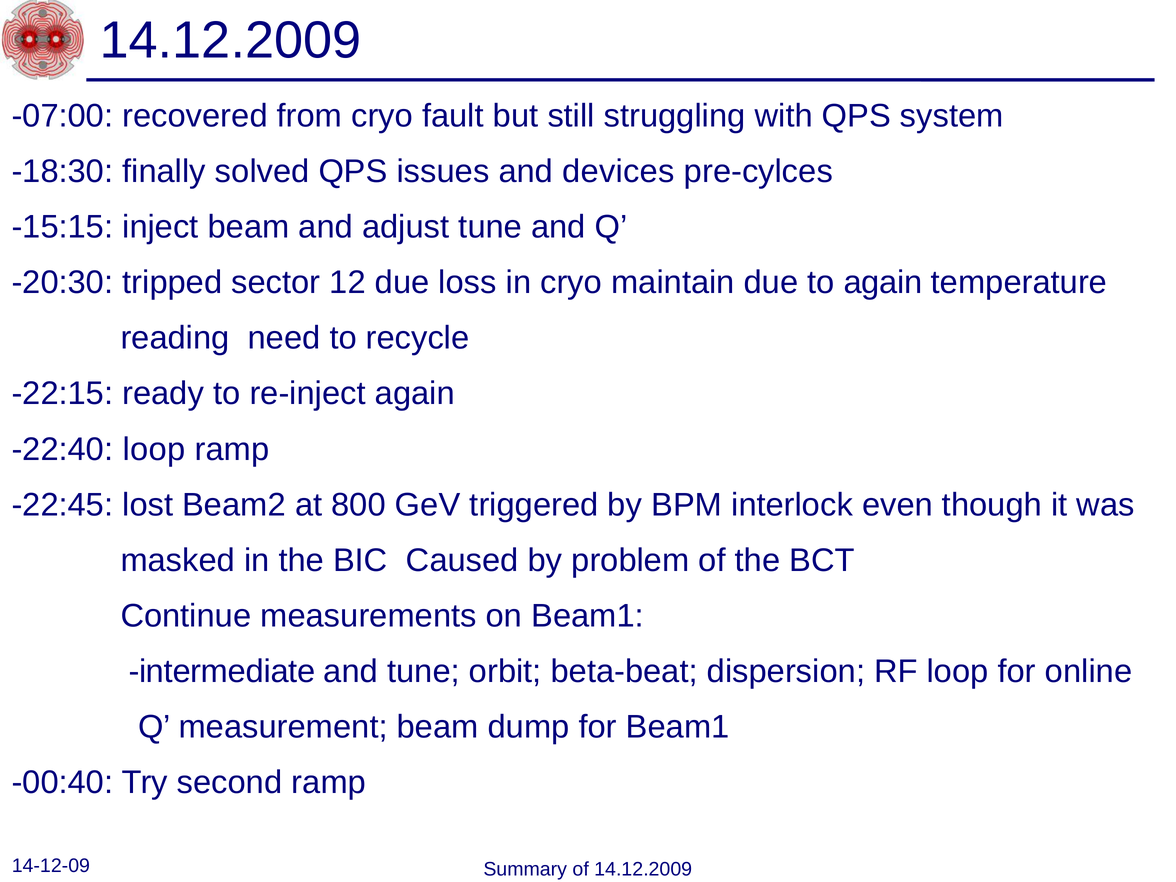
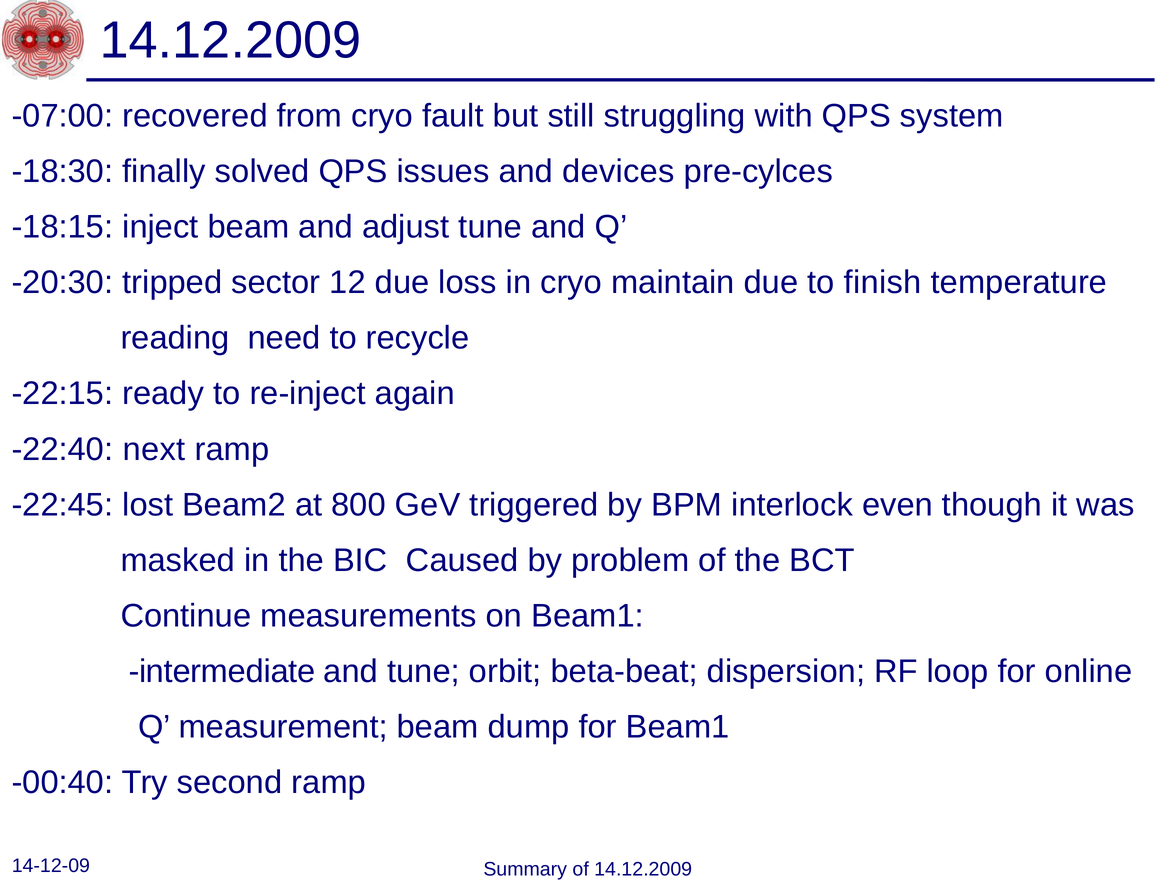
-15:15: -15:15 -> -18:15
to again: again -> finish
-22:40 loop: loop -> next
